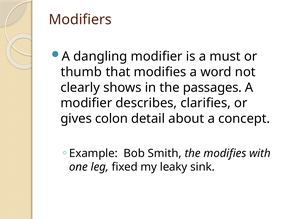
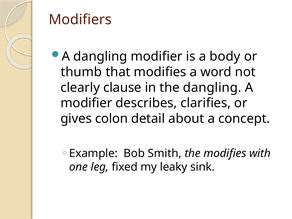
must: must -> body
shows: shows -> clause
the passages: passages -> dangling
